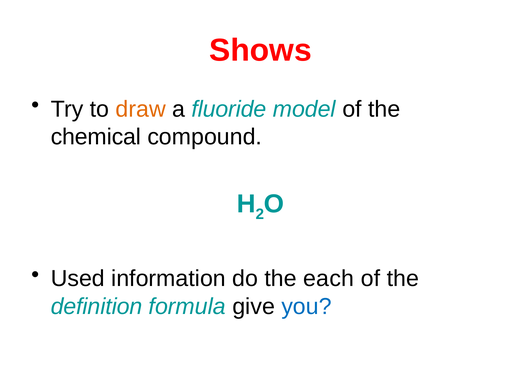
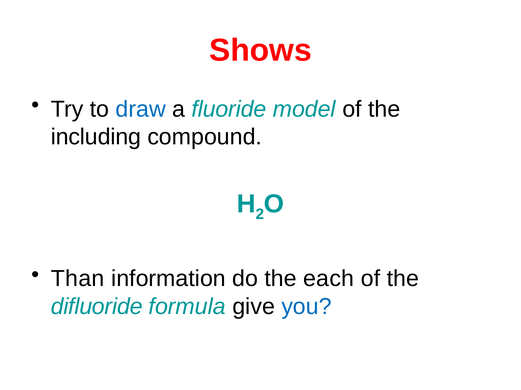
draw colour: orange -> blue
chemical: chemical -> including
Used: Used -> Than
definition: definition -> difluoride
